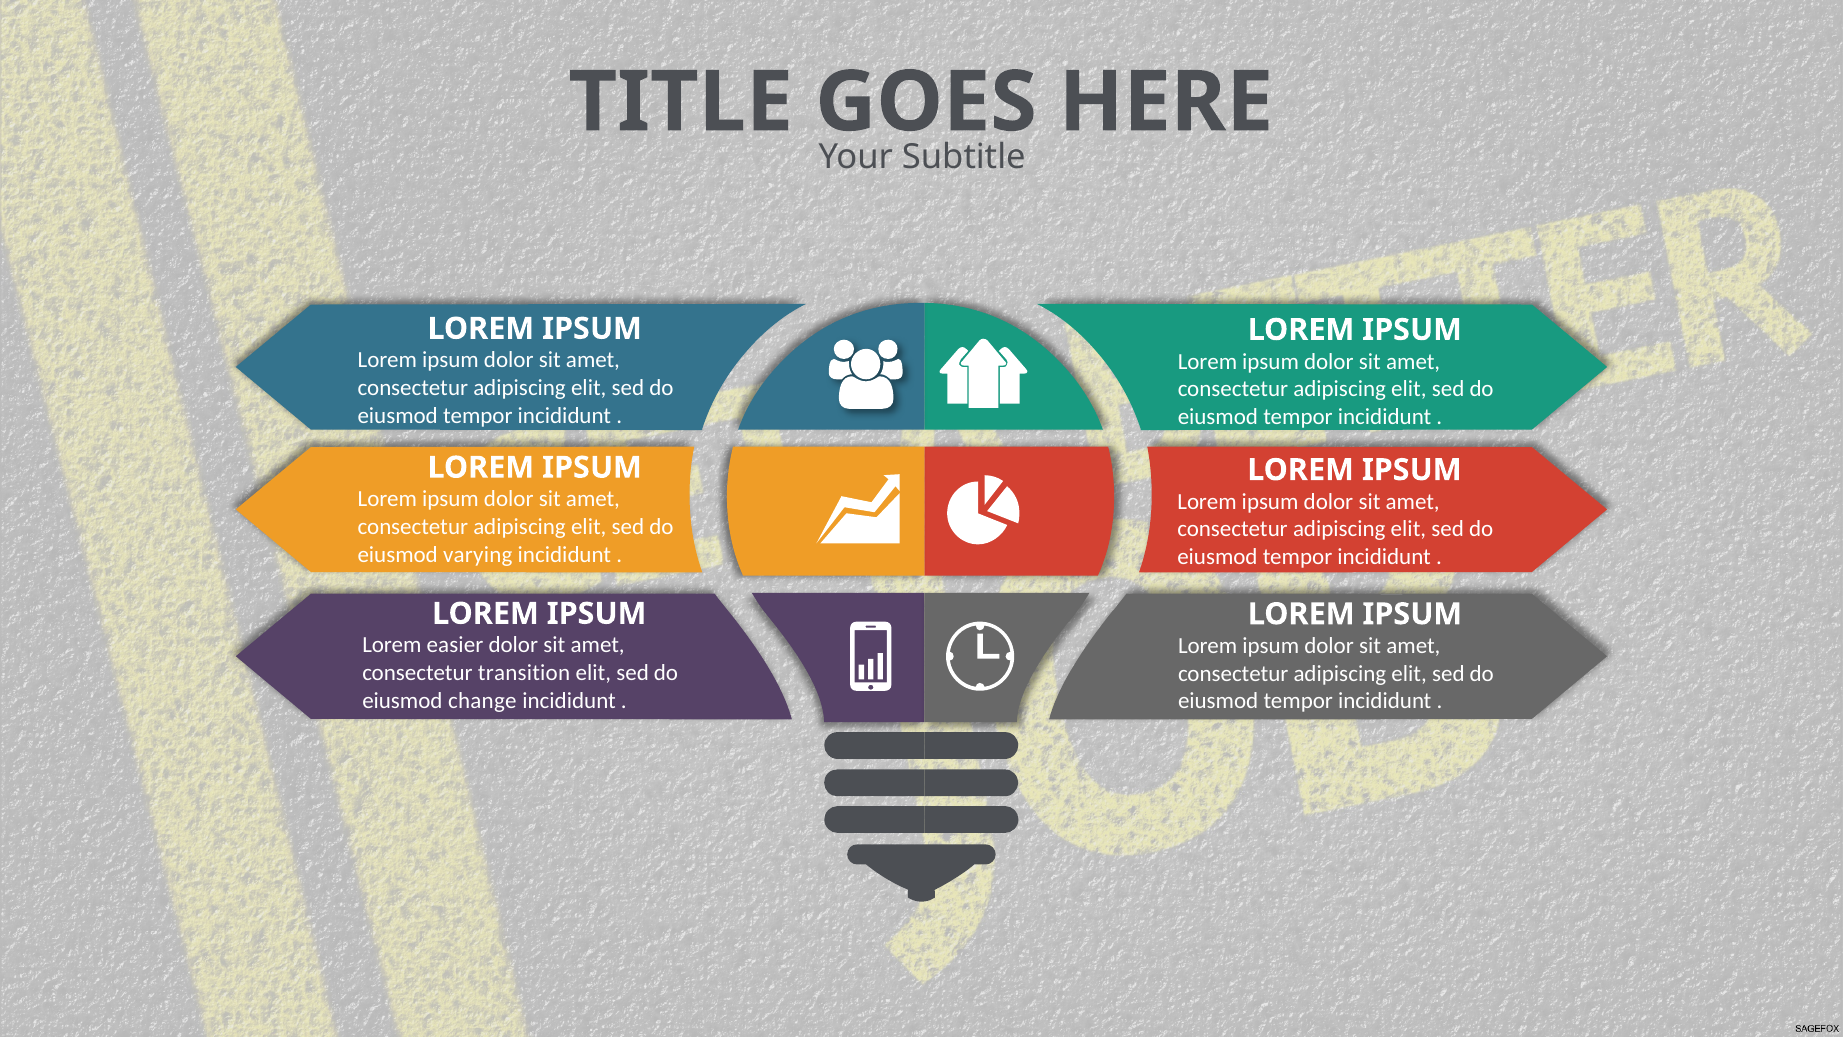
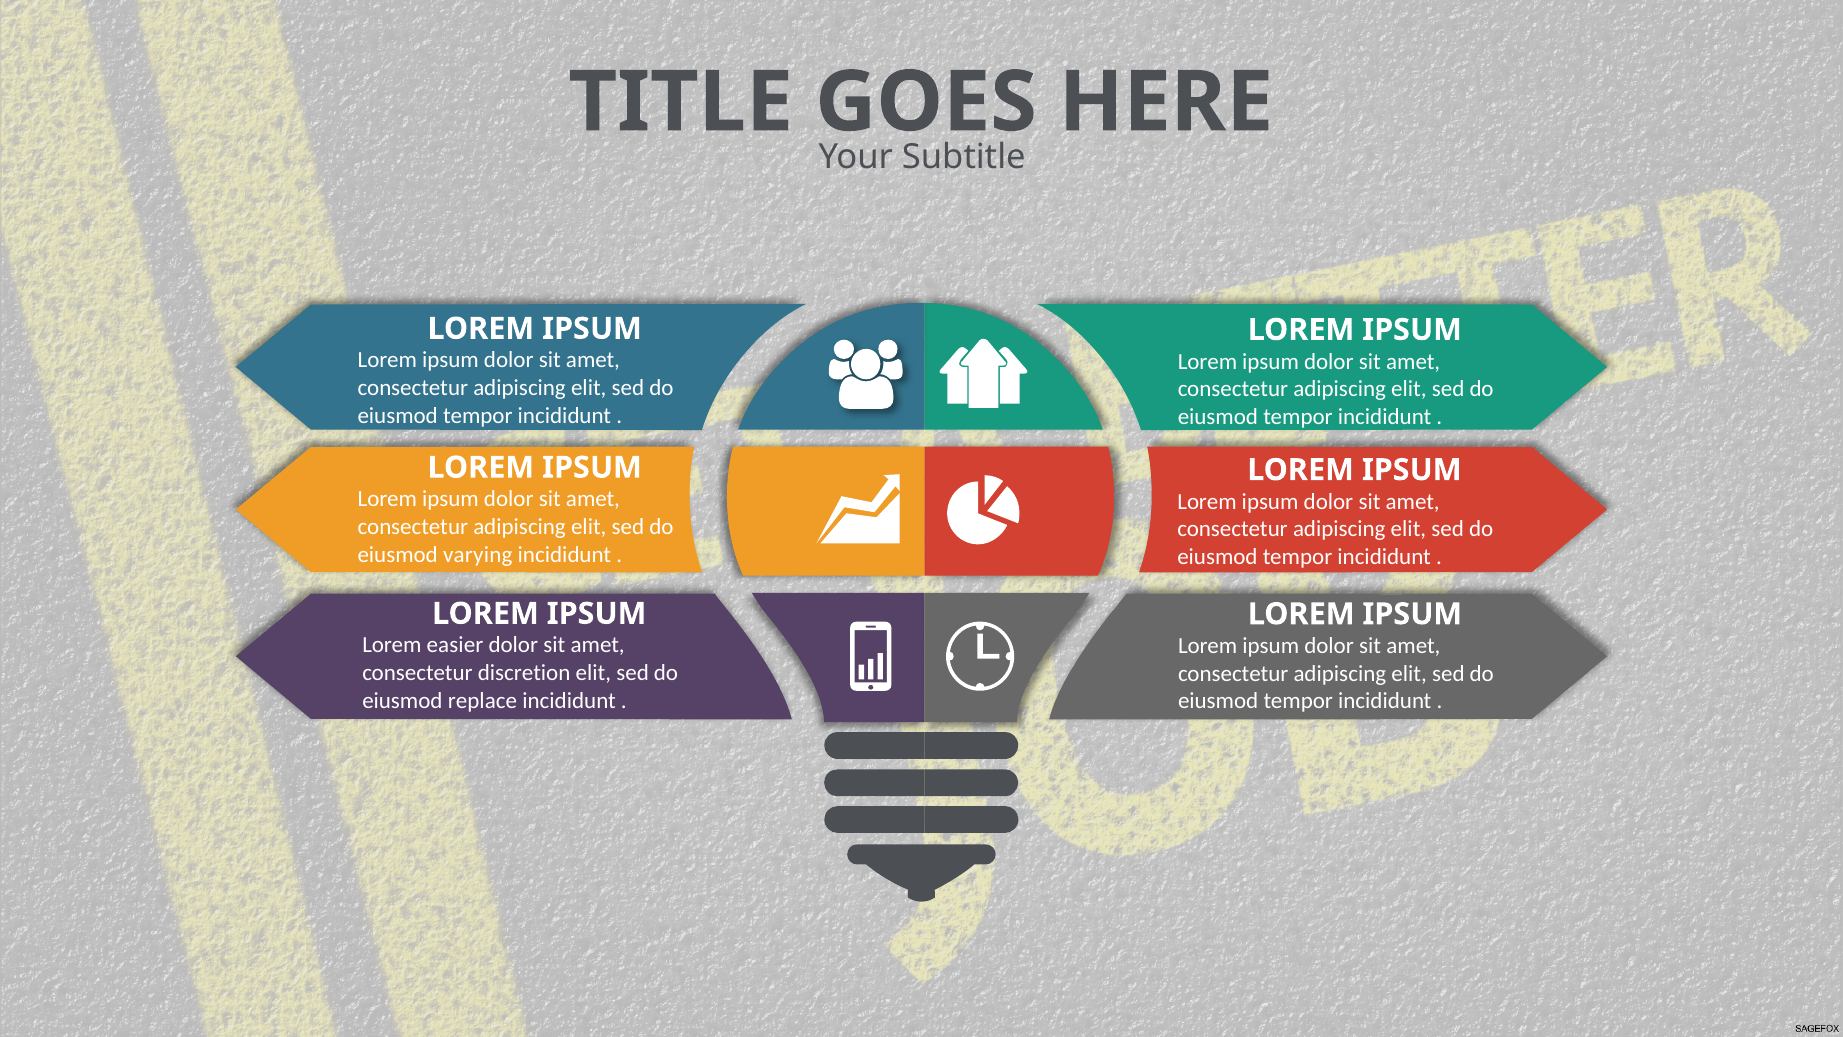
transition: transition -> discretion
change: change -> replace
